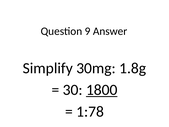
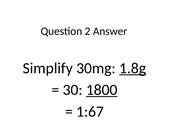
9: 9 -> 2
1.8g underline: none -> present
1:78: 1:78 -> 1:67
